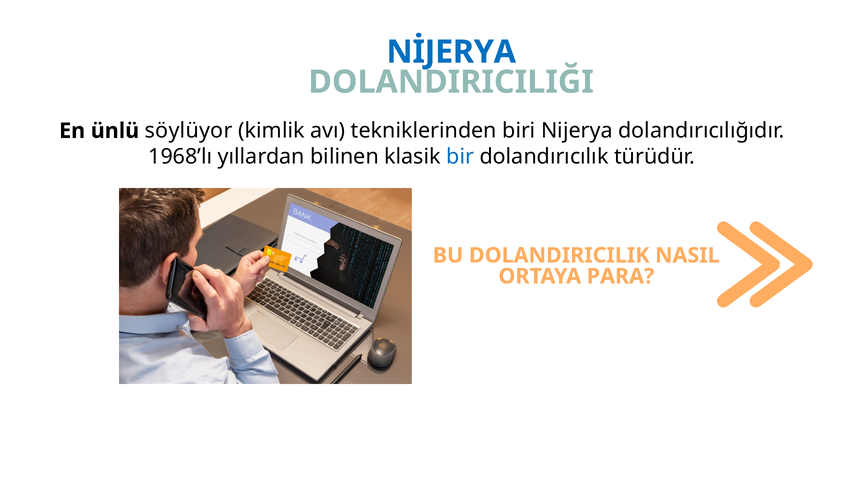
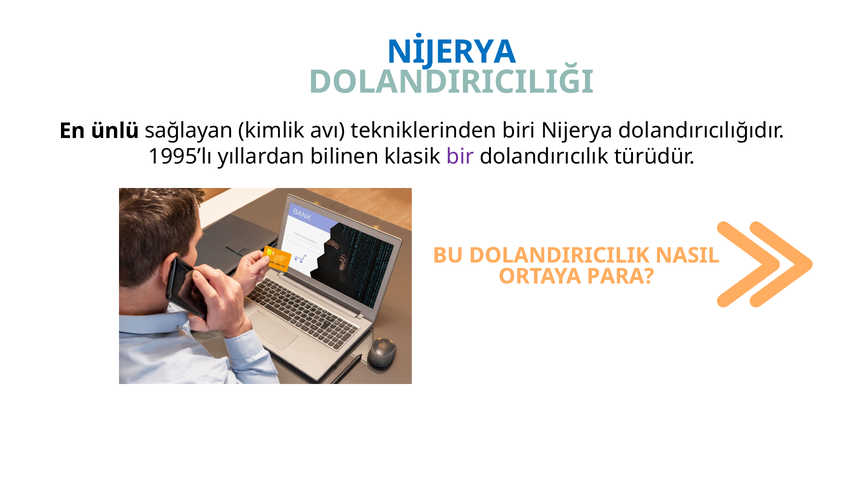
söylüyor: söylüyor -> sağlayan
1968’lı: 1968’lı -> 1995’lı
bir colour: blue -> purple
